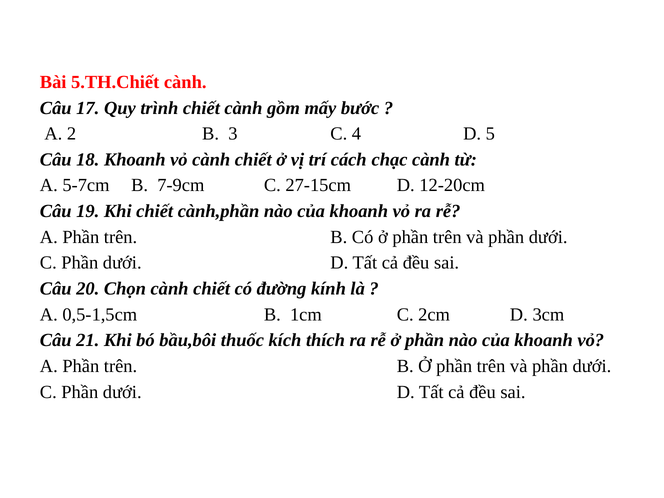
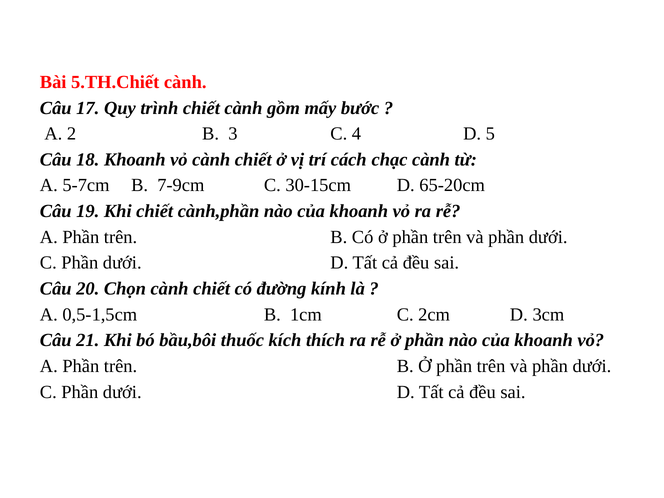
27-15cm: 27-15cm -> 30-15cm
12-20cm: 12-20cm -> 65-20cm
